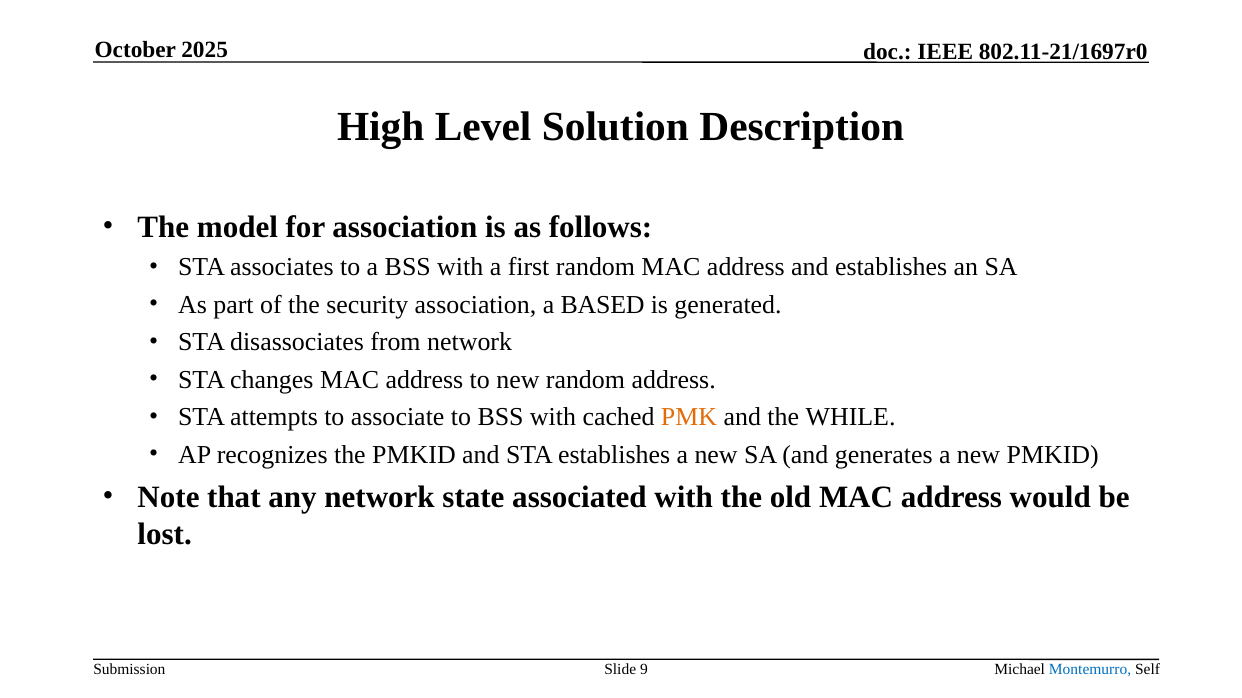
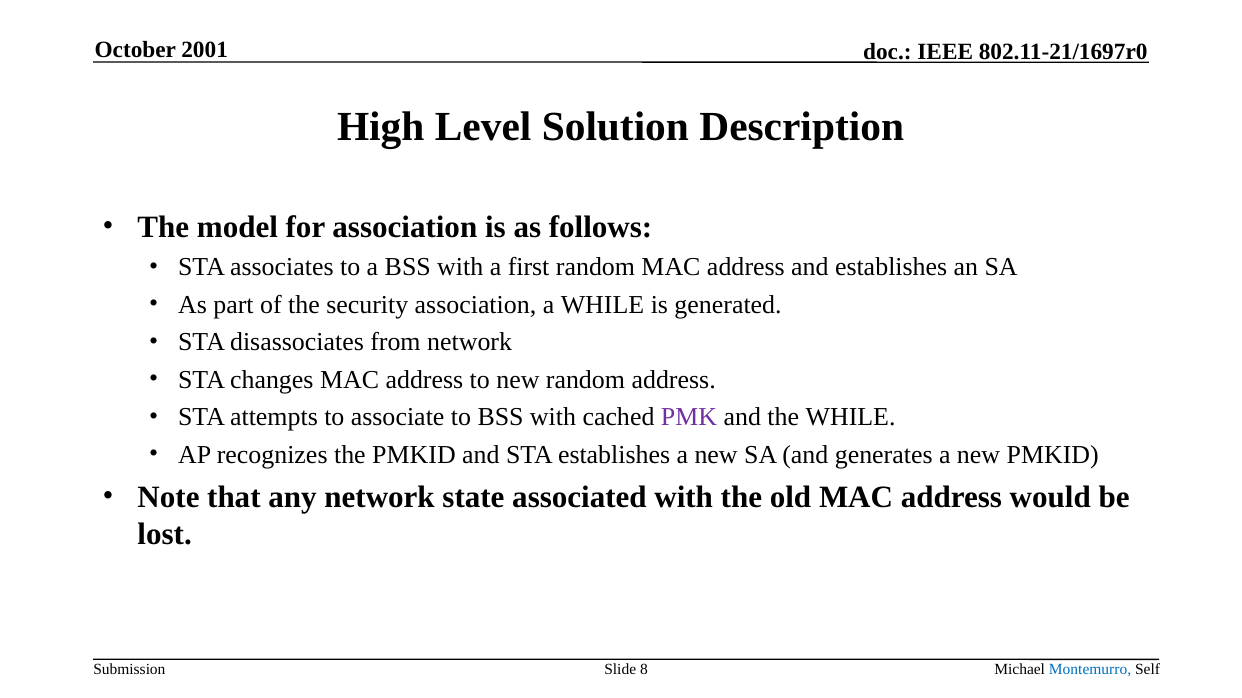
2025: 2025 -> 2001
a BASED: BASED -> WHILE
PMK colour: orange -> purple
9: 9 -> 8
